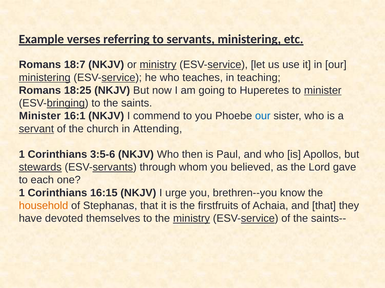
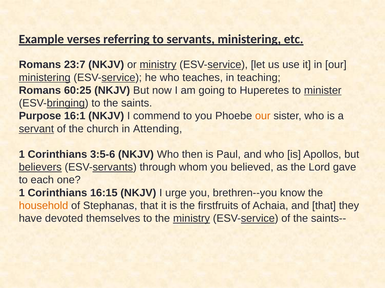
18:7: 18:7 -> 23:7
18:25: 18:25 -> 60:25
Minister at (40, 116): Minister -> Purpose
our at (263, 116) colour: blue -> orange
stewards: stewards -> believers
